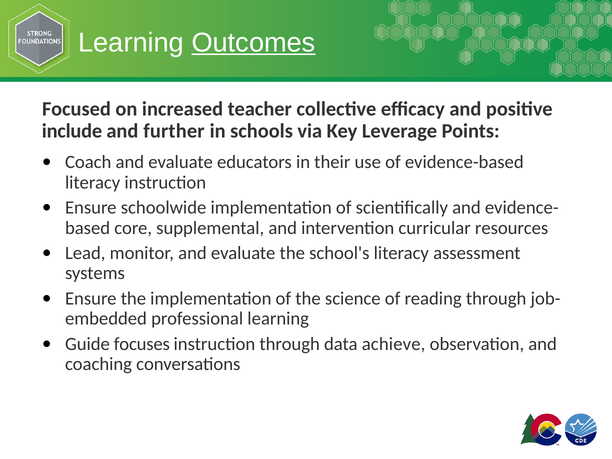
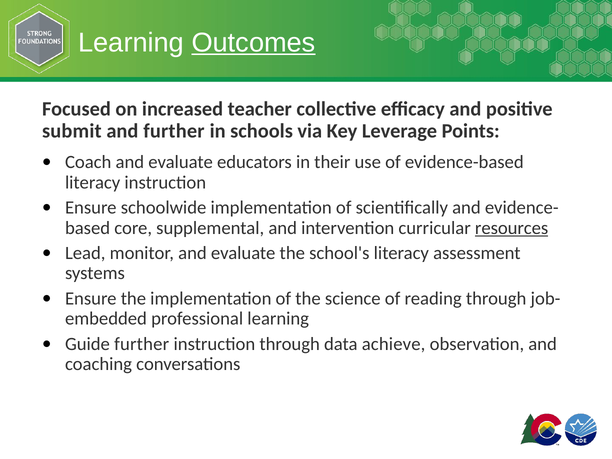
include: include -> submit
resources underline: none -> present
Guide focuses: focuses -> further
